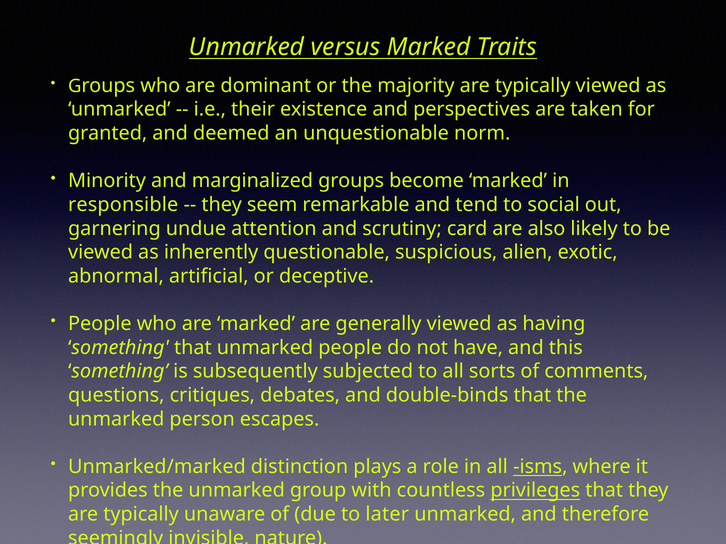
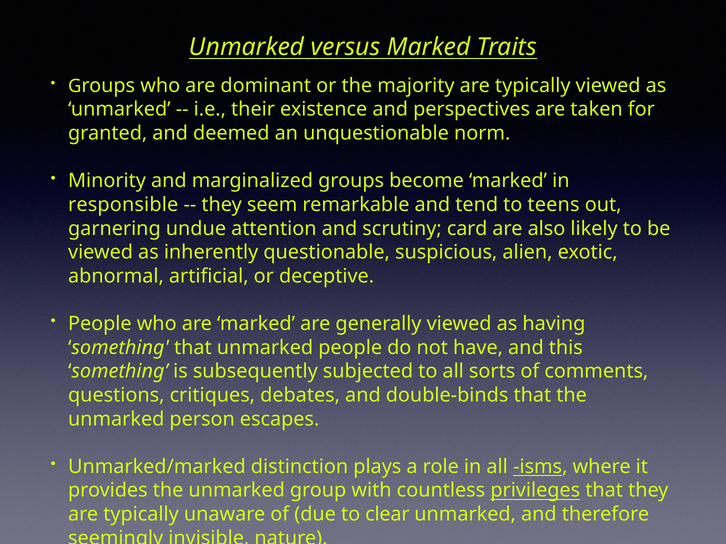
social: social -> teens
later: later -> clear
